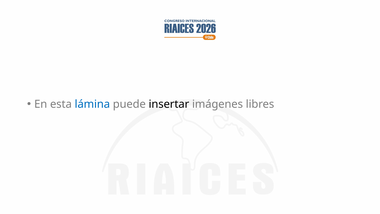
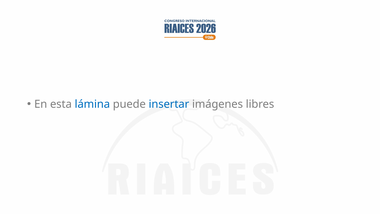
insertar colour: black -> blue
